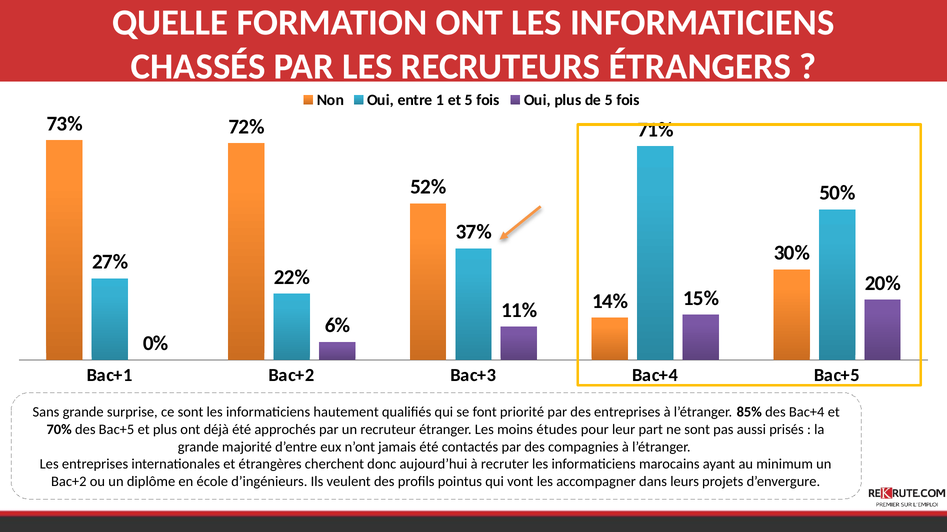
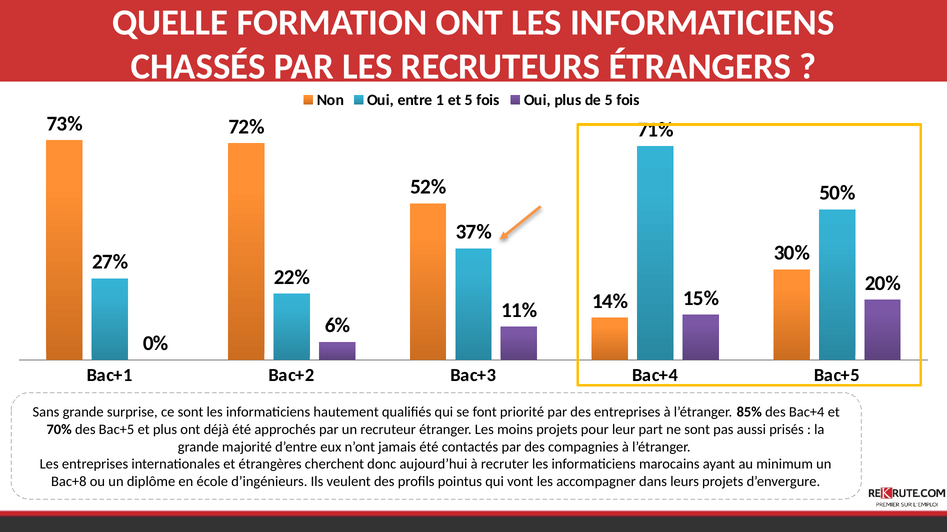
moins études: études -> projets
Bac+2 at (69, 482): Bac+2 -> Bac+8
